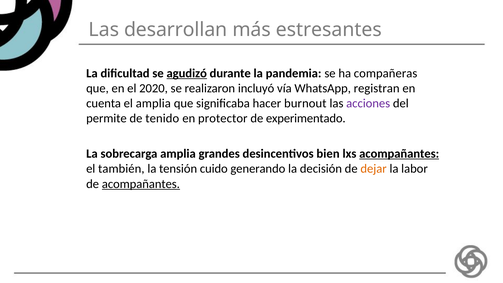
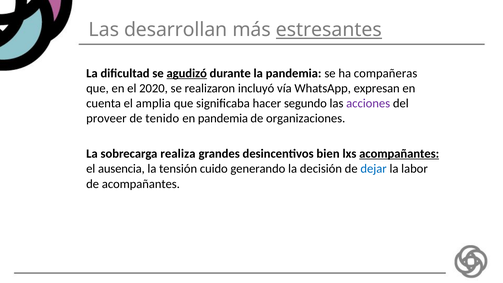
estresantes underline: none -> present
registran: registran -> expresan
burnout: burnout -> segundo
permite: permite -> proveer
en protector: protector -> pandemia
experimentado: experimentado -> organizaciones
sobrecarga amplia: amplia -> realiza
también: también -> ausencia
dejar colour: orange -> blue
acompañantes at (141, 184) underline: present -> none
